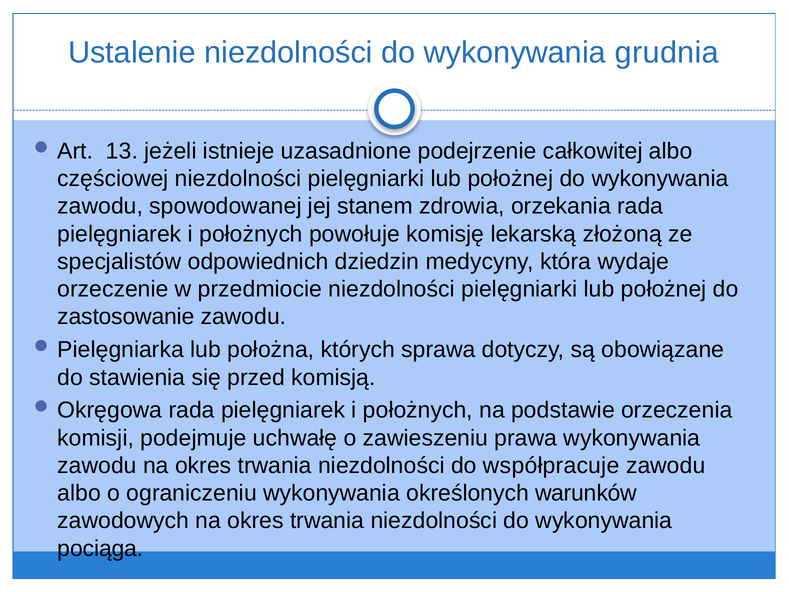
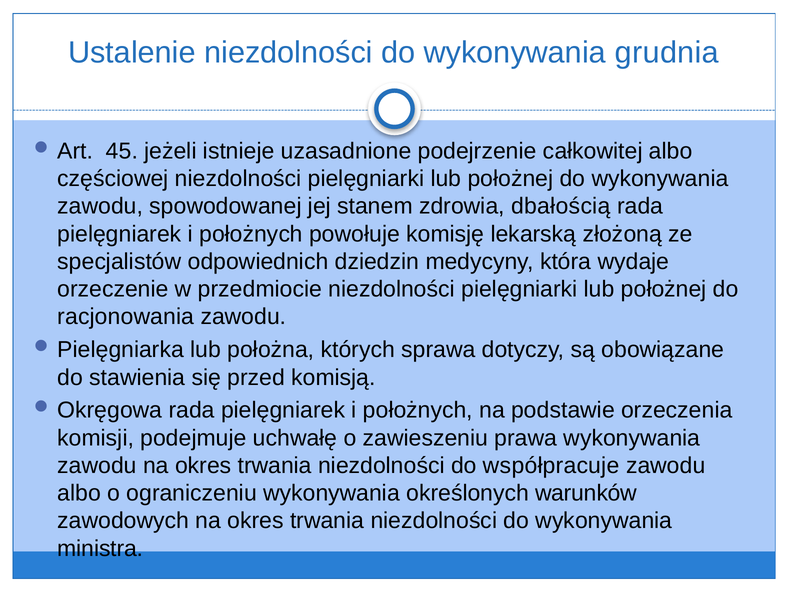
13: 13 -> 45
orzekania: orzekania -> dbałością
zastosowanie: zastosowanie -> racjonowania
pociąga: pociąga -> ministra
